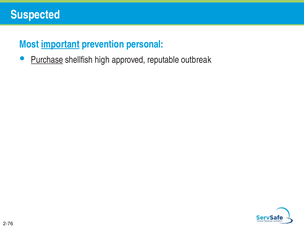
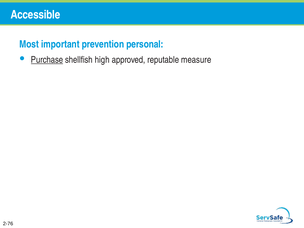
Suspected: Suspected -> Accessible
important underline: present -> none
outbreak: outbreak -> measure
